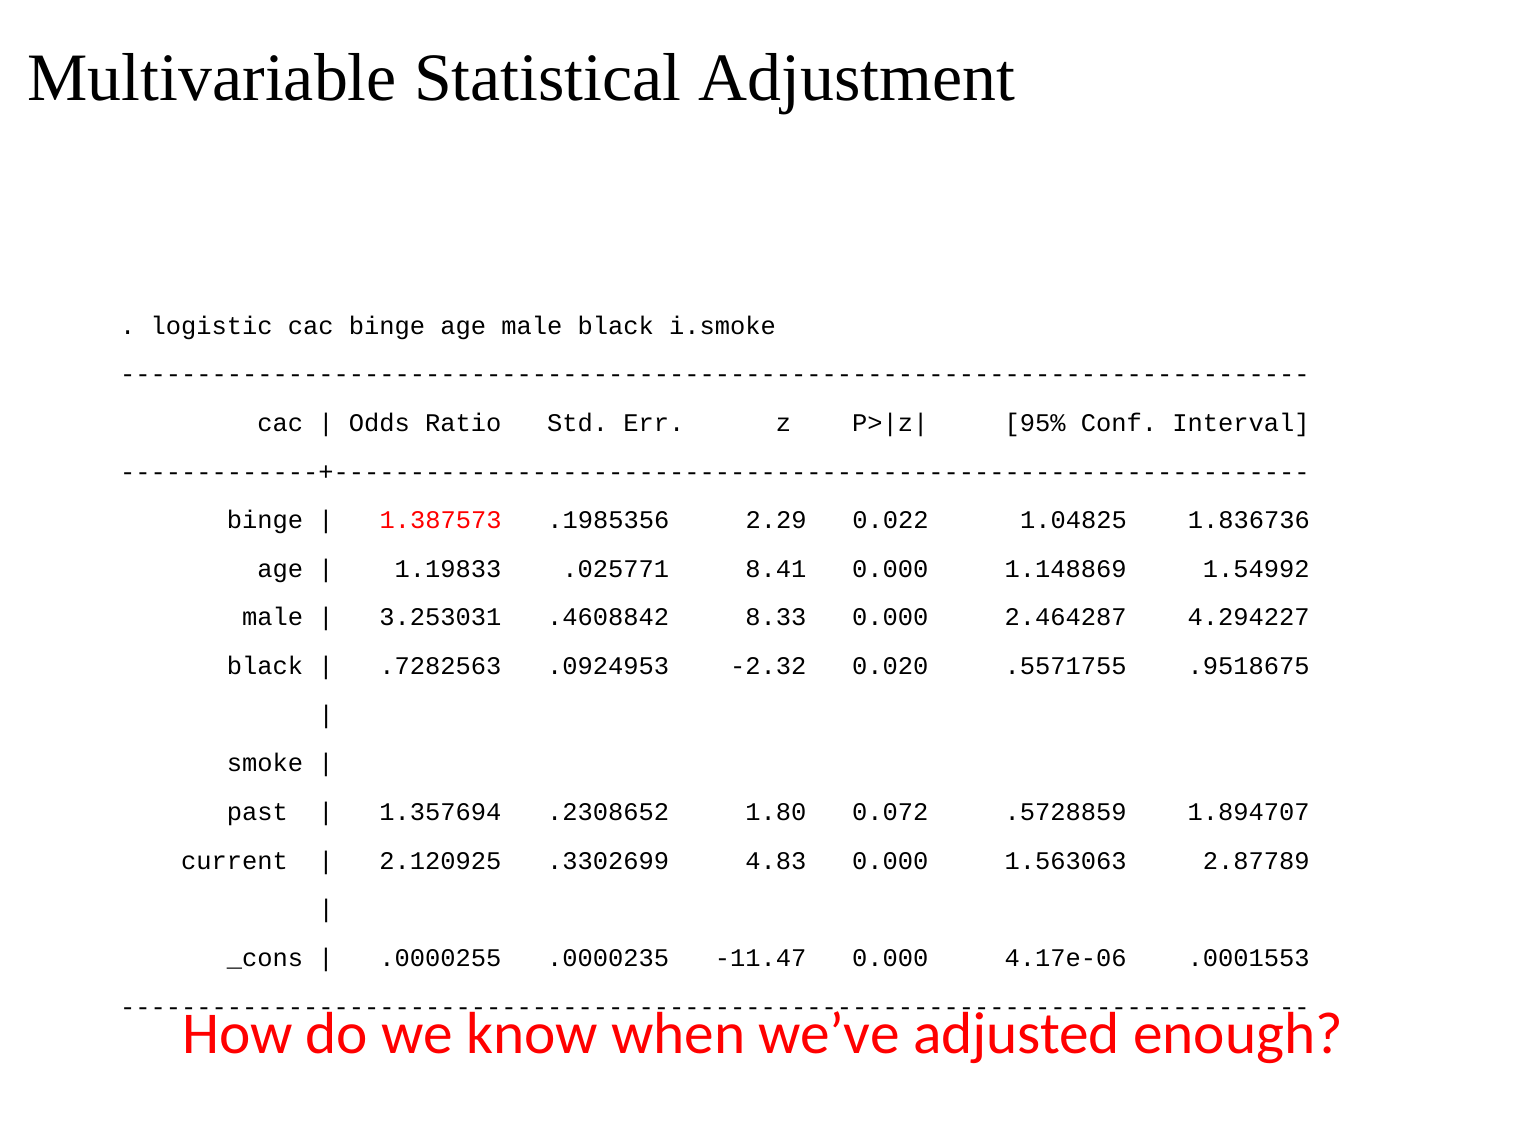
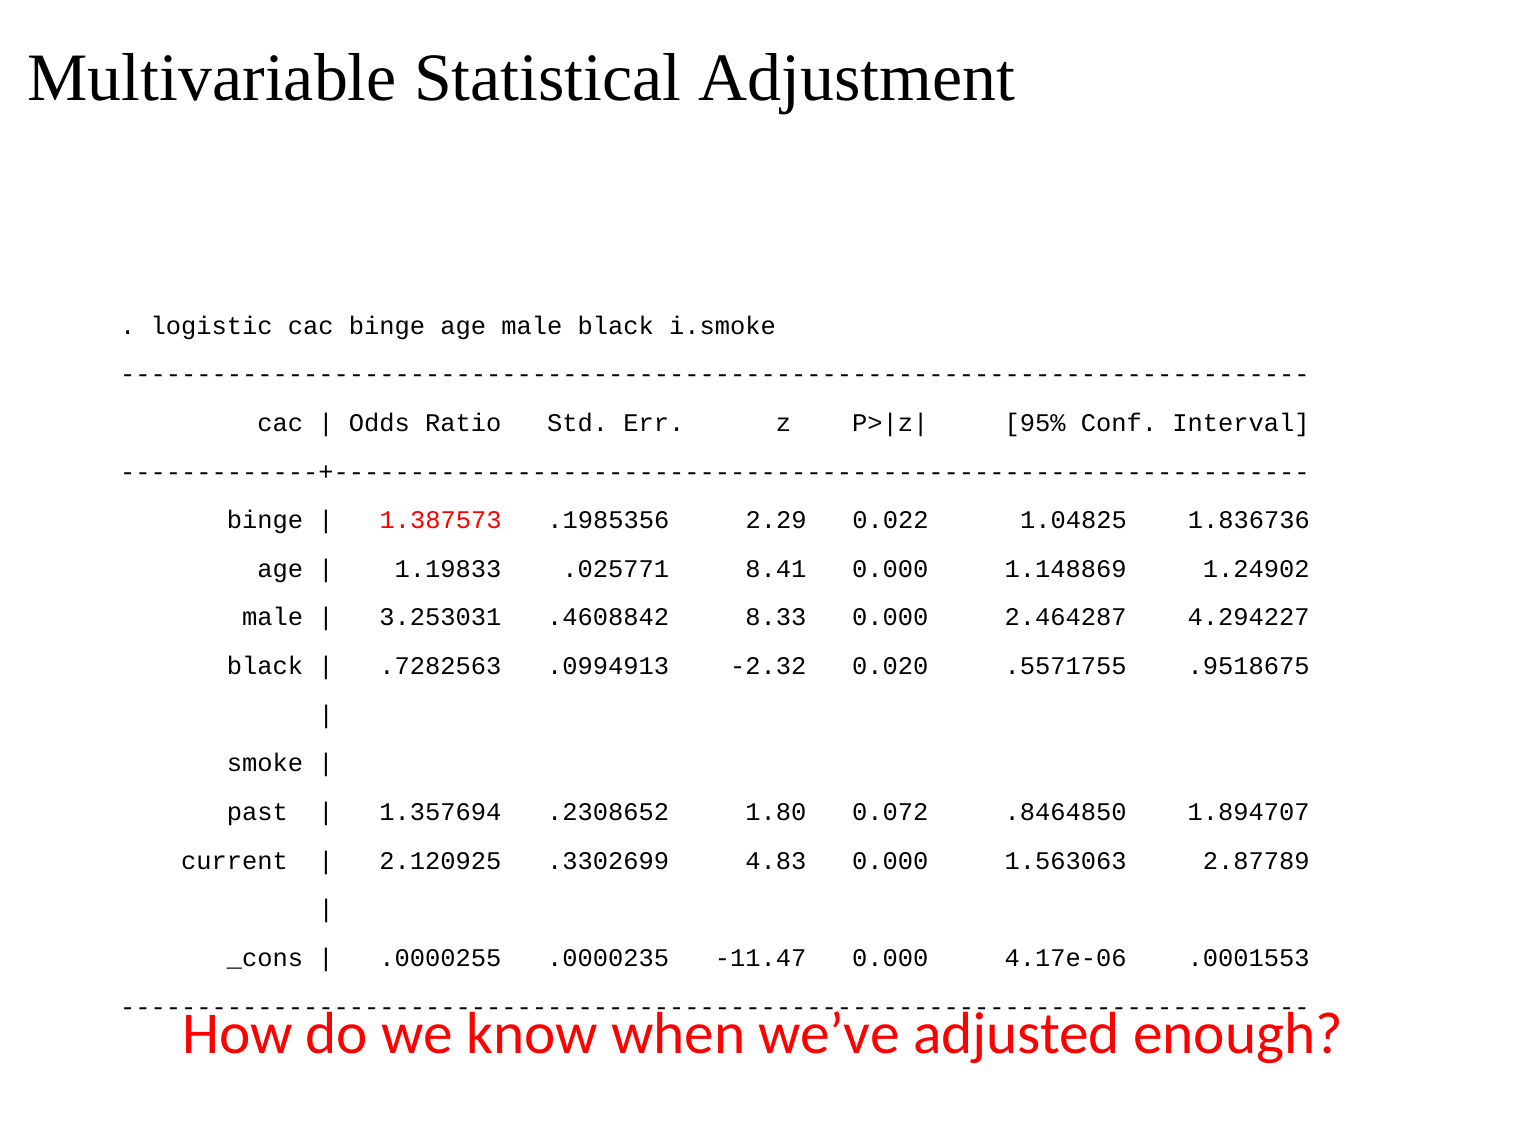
1.54992: 1.54992 -> 1.24902
.0924953: .0924953 -> .0994913
.5728859: .5728859 -> .8464850
